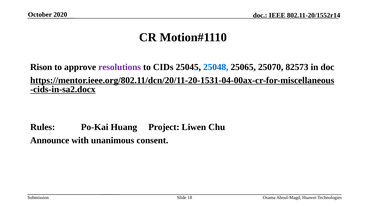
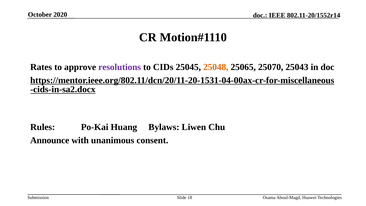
Rison: Rison -> Rates
25048 colour: blue -> orange
82573: 82573 -> 25043
Project: Project -> Bylaws
